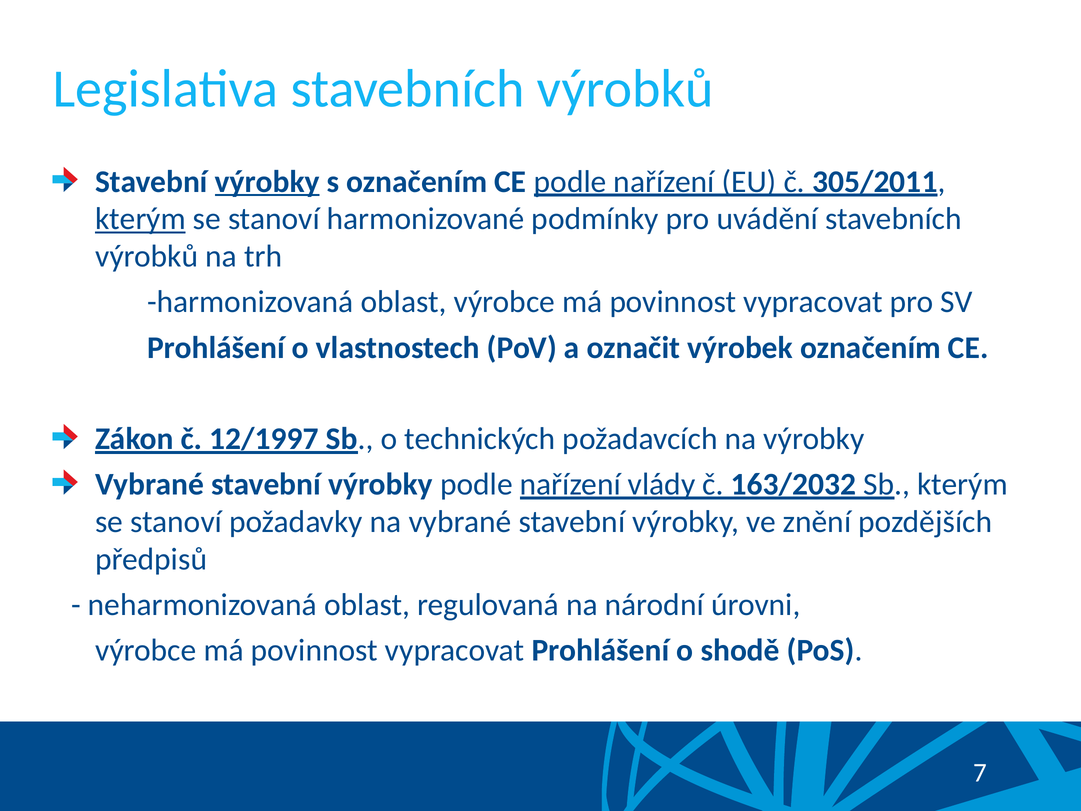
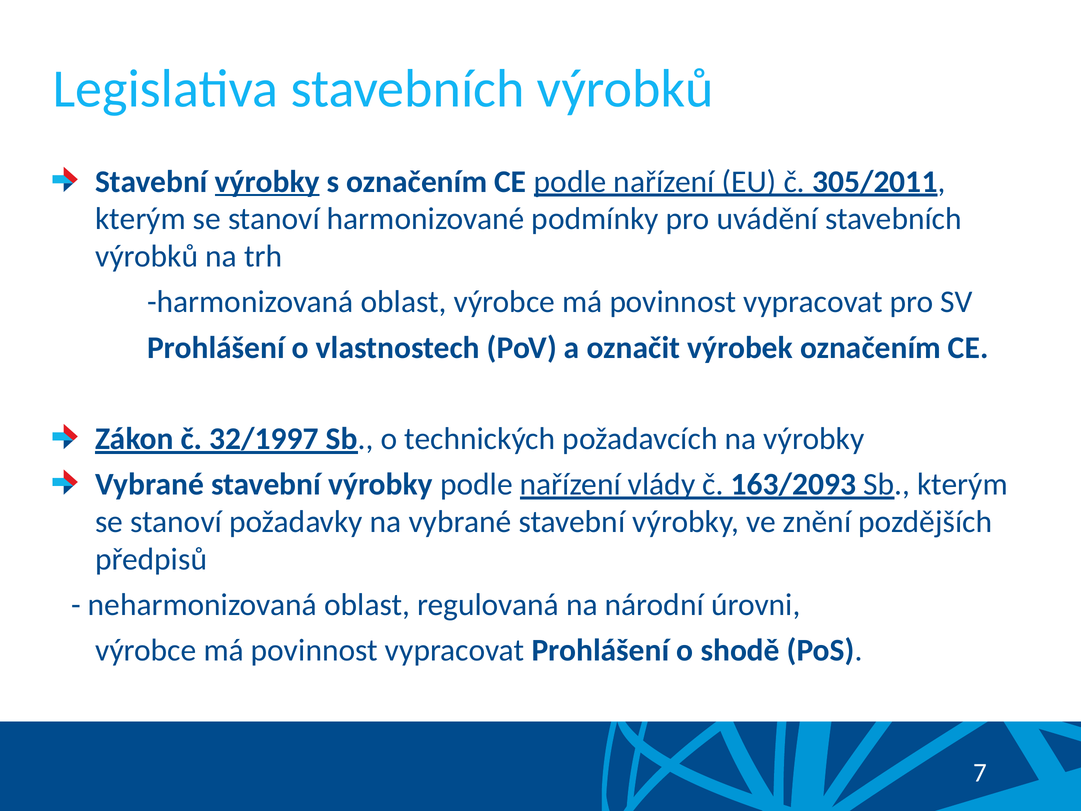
kterým at (140, 219) underline: present -> none
12/1997: 12/1997 -> 32/1997
163/2032: 163/2032 -> 163/2093
